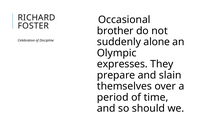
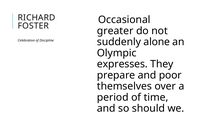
brother: brother -> greater
slain: slain -> poor
